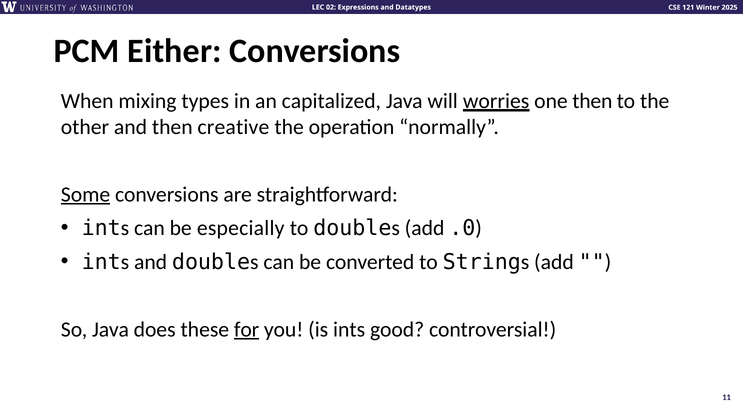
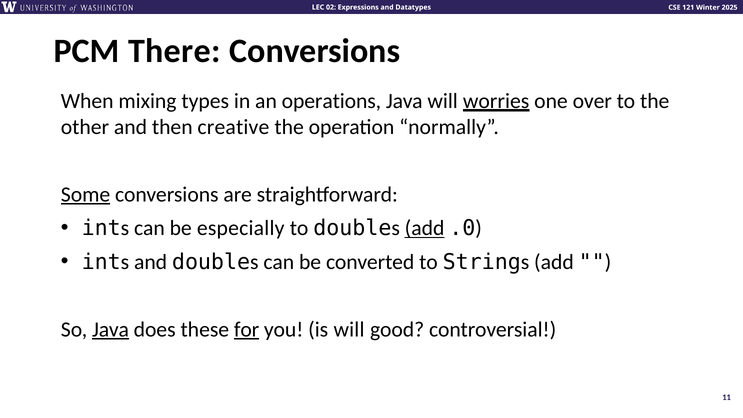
Either: Either -> There
capitalized: capitalized -> operations
one then: then -> over
add at (425, 228) underline: none -> present
Java at (110, 329) underline: none -> present
is ints: ints -> will
